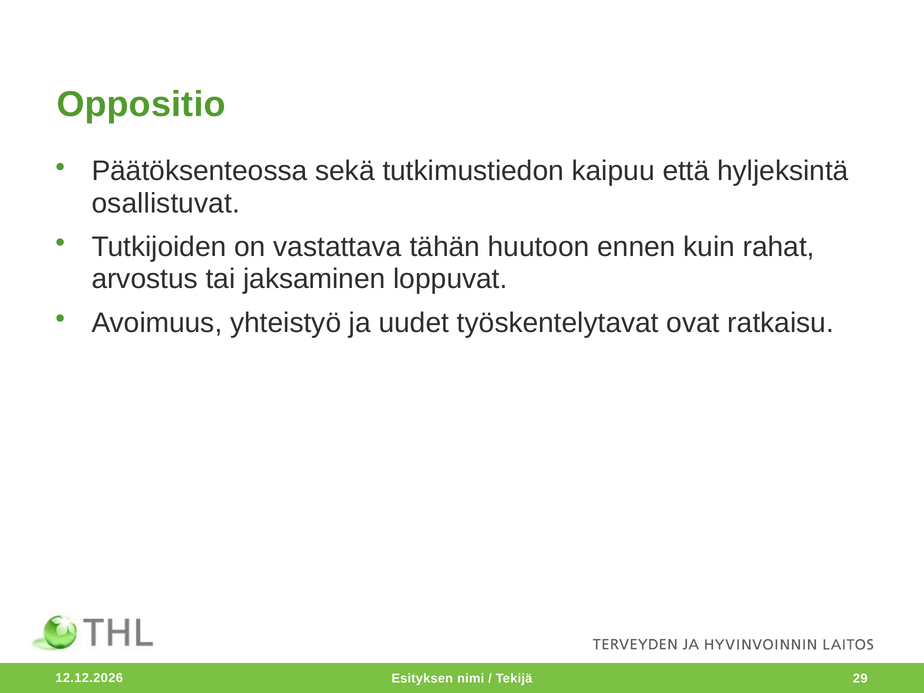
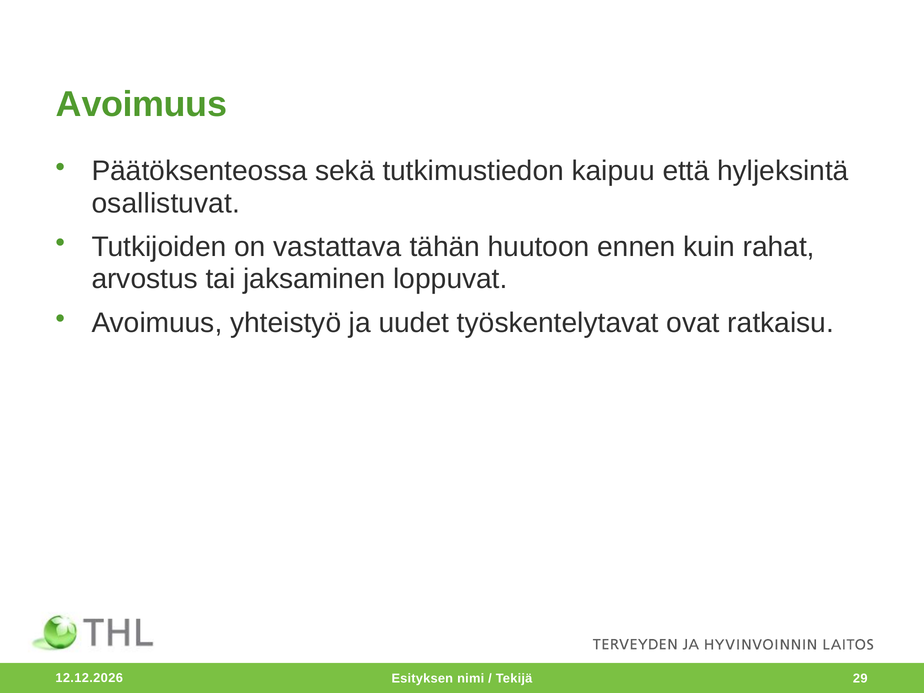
Oppositio at (141, 104): Oppositio -> Avoimuus
